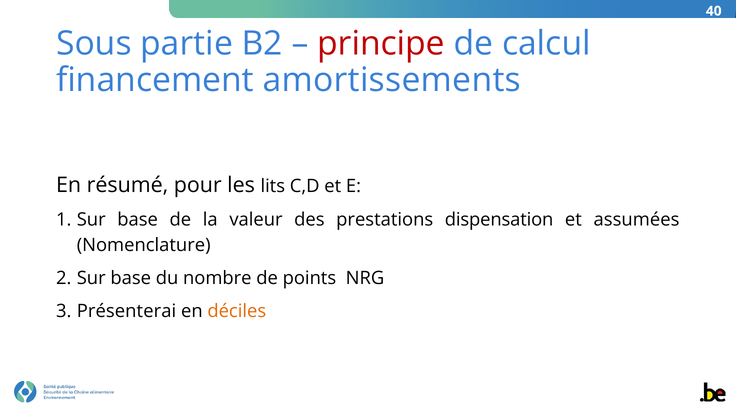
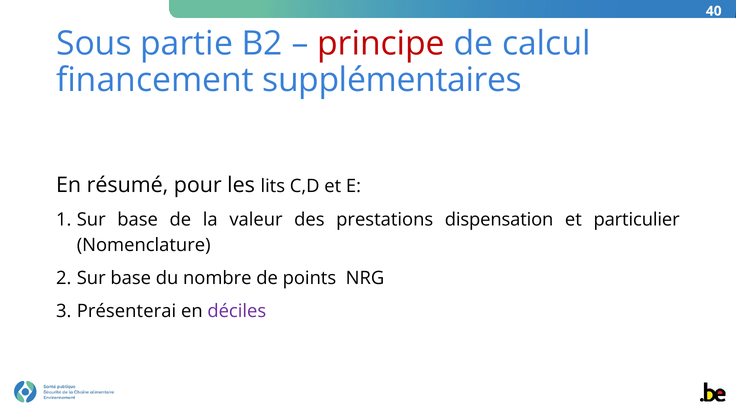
amortissements: amortissements -> supplémentaires
assumées: assumées -> particulier
déciles colour: orange -> purple
